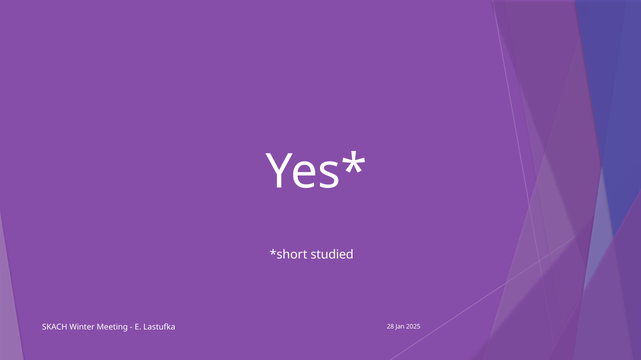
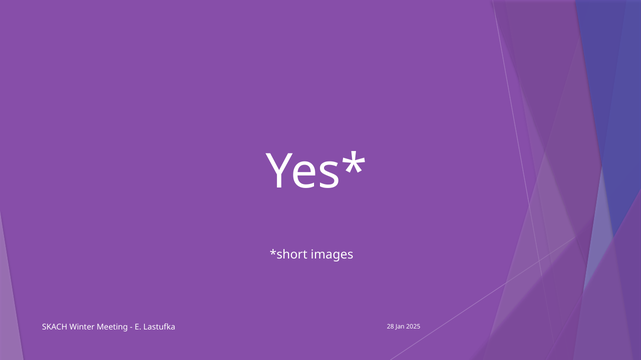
studied: studied -> images
